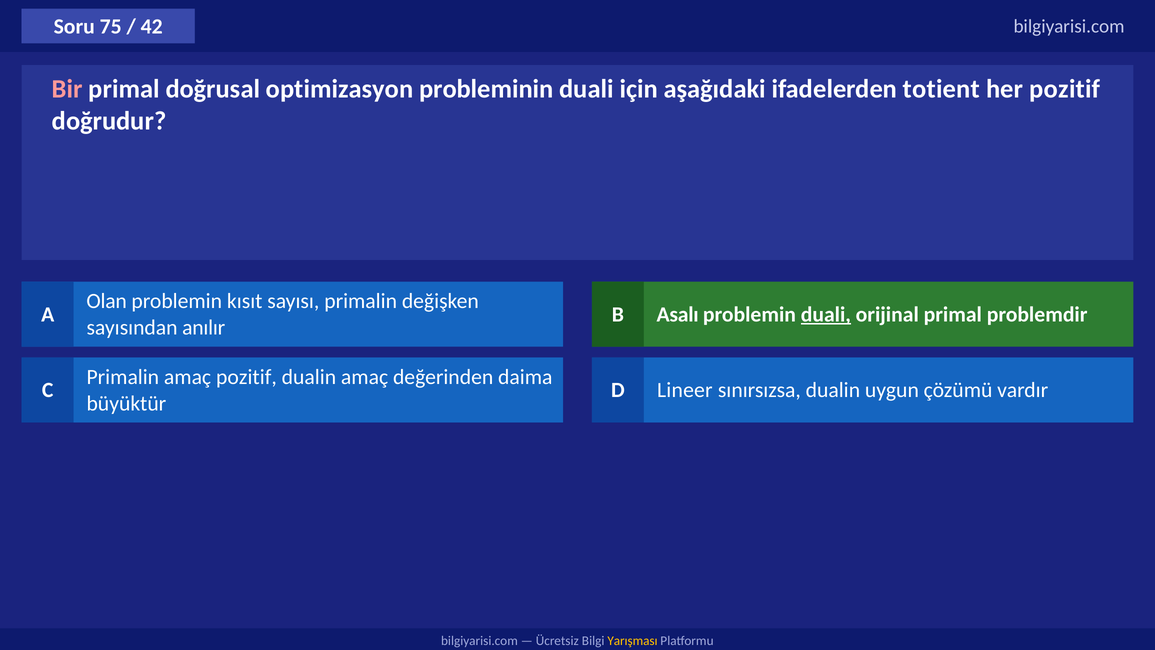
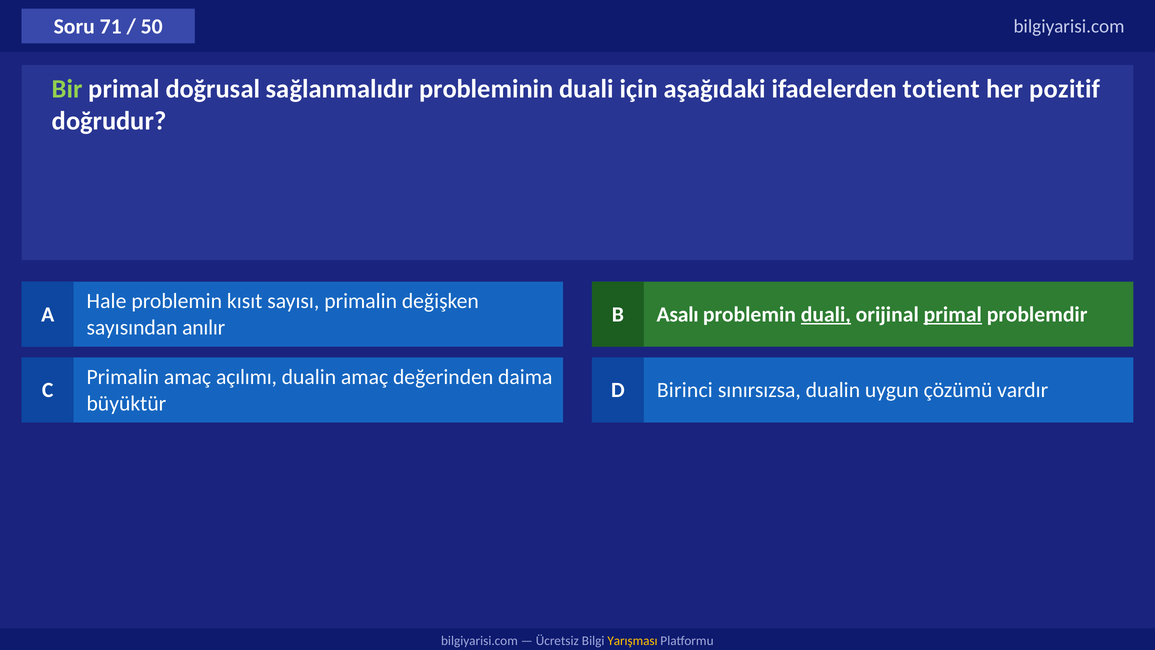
75: 75 -> 71
42: 42 -> 50
Bir colour: pink -> light green
optimizasyon: optimizasyon -> sağlanmalıdır
Olan: Olan -> Hale
primal at (953, 314) underline: none -> present
amaç pozitif: pozitif -> açılımı
Lineer: Lineer -> Birinci
